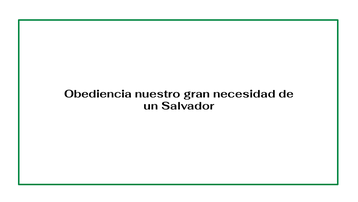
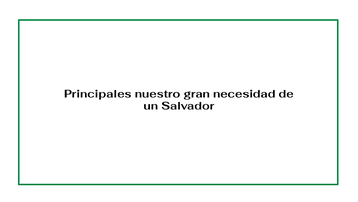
Obediencia: Obediencia -> Principales
